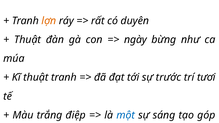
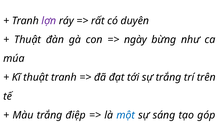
lợn colour: orange -> purple
sự trước: trước -> trắng
tươi: tươi -> trên
